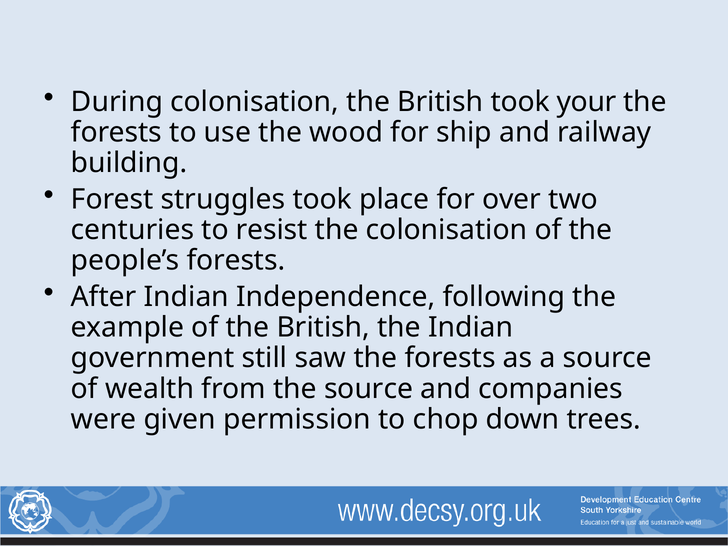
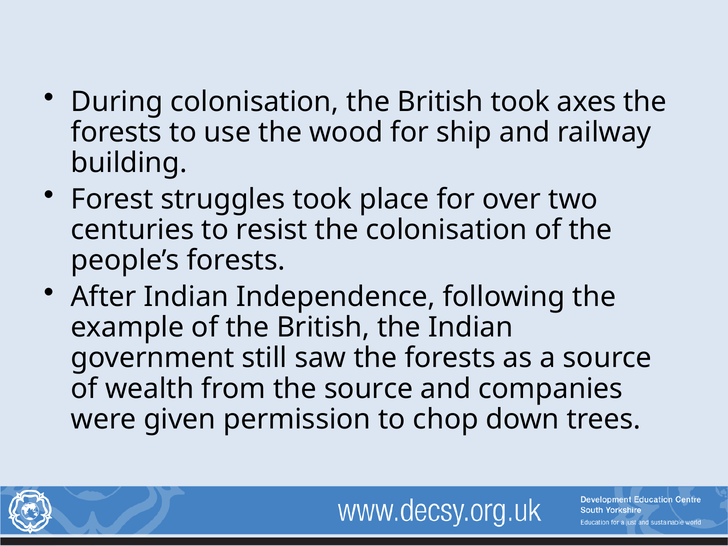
your: your -> axes
